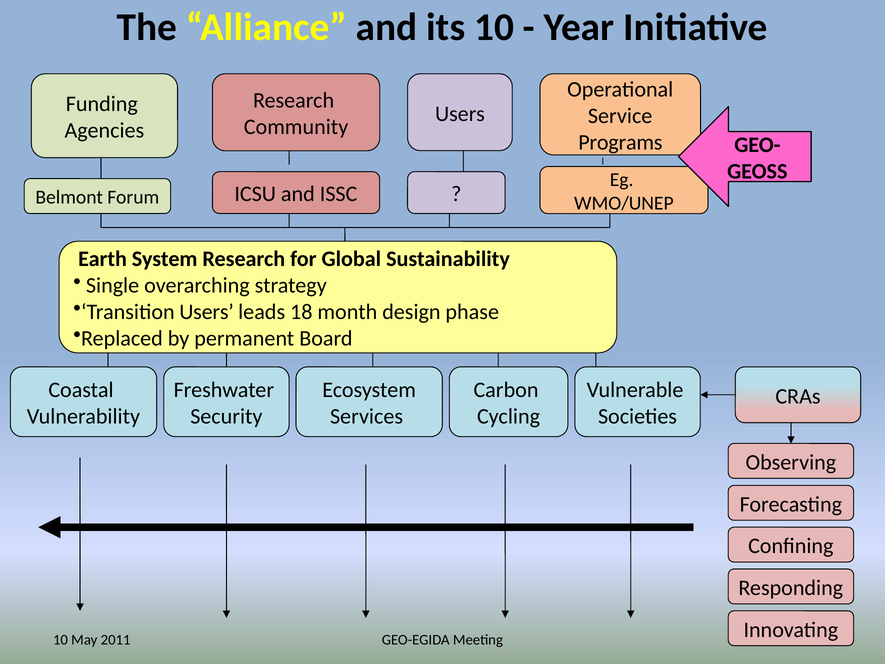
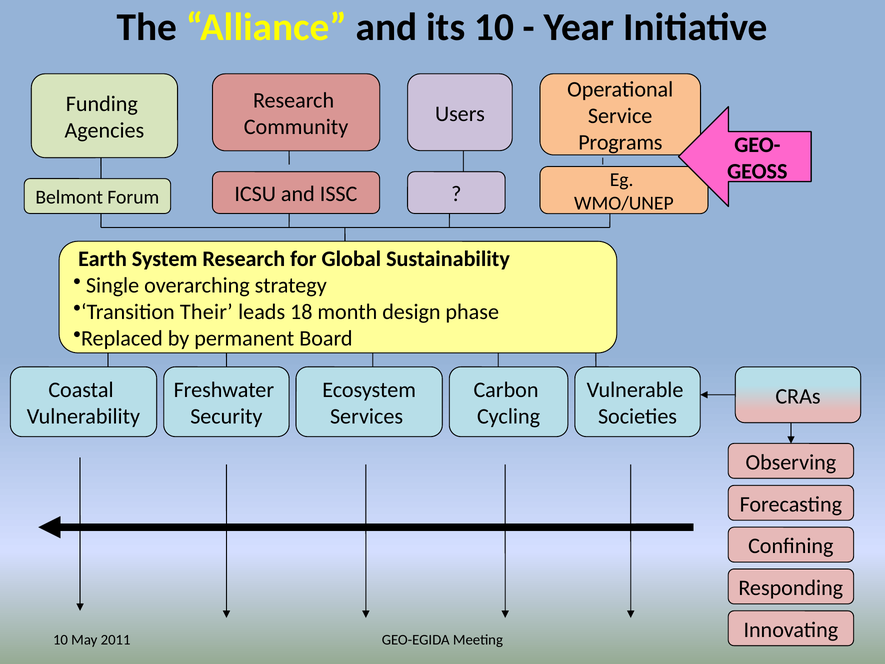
Transition Users: Users -> Their
